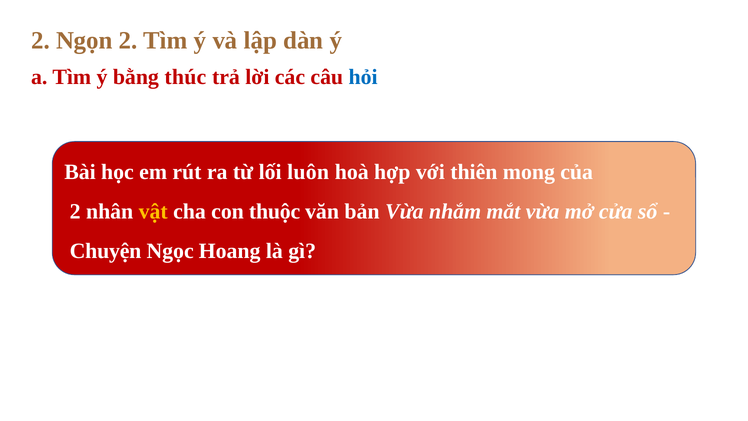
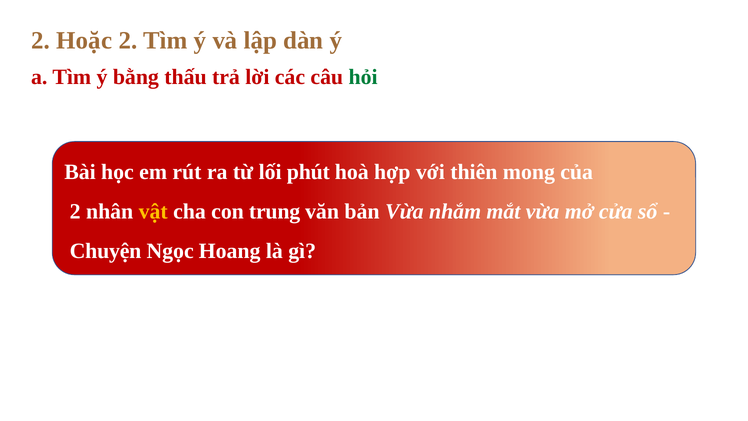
Ngọn: Ngọn -> Hoặc
thúc: thúc -> thấu
hỏi colour: blue -> green
luôn: luôn -> phút
thuộc: thuộc -> trung
